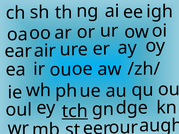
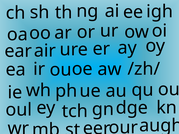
tch underline: present -> none
